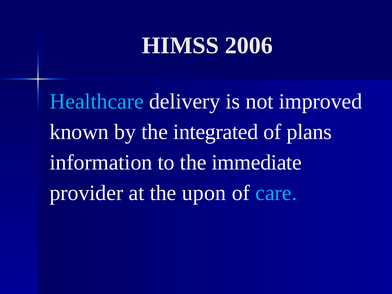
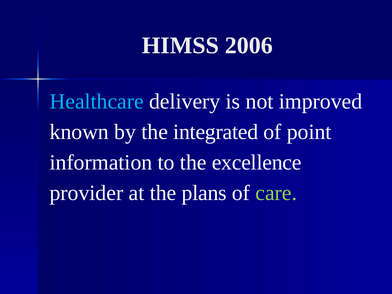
plans: plans -> point
immediate: immediate -> excellence
upon: upon -> plans
care colour: light blue -> light green
